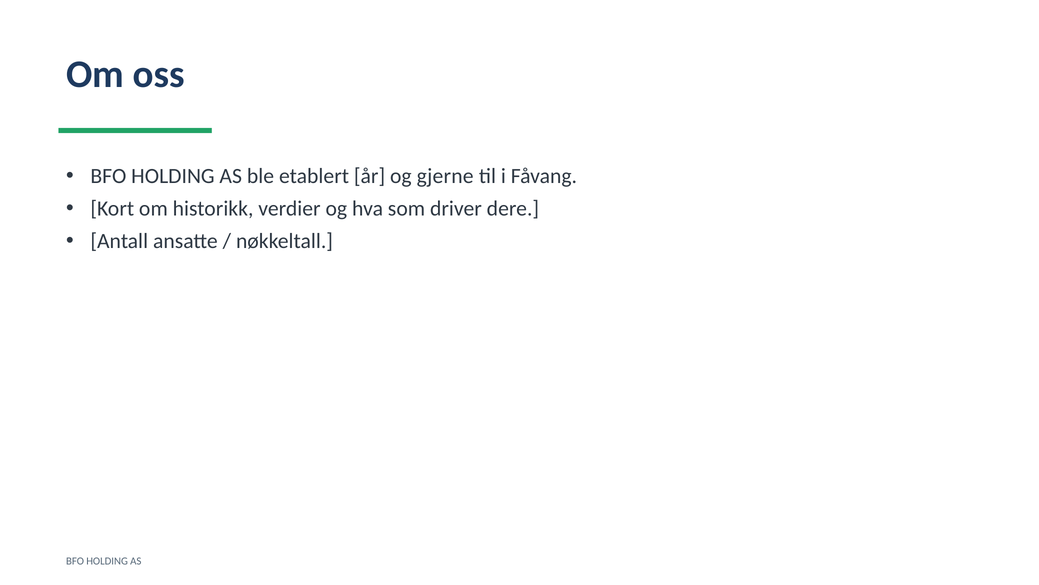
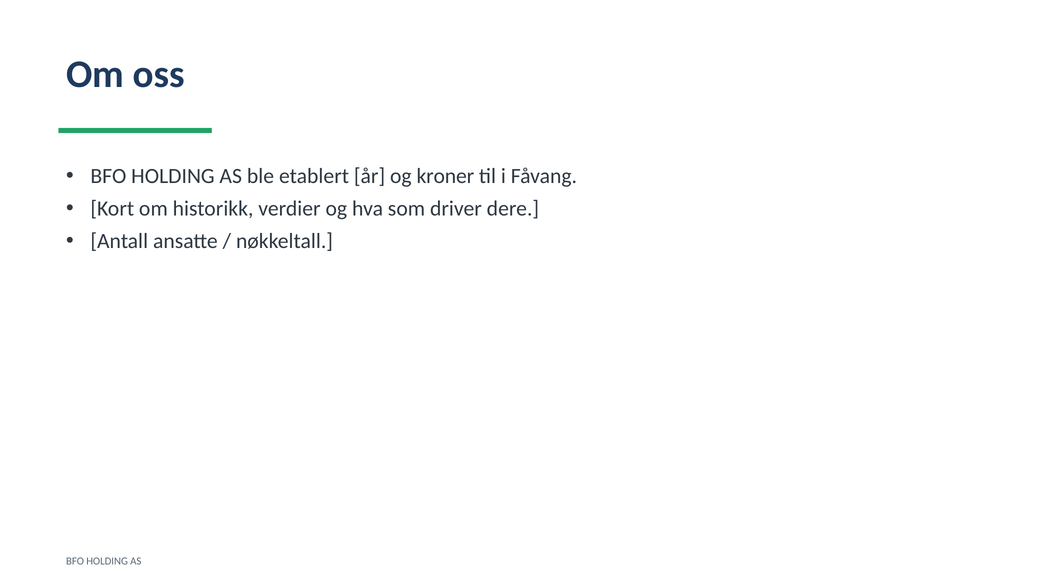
gjerne: gjerne -> kroner
